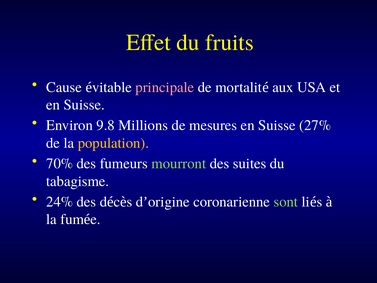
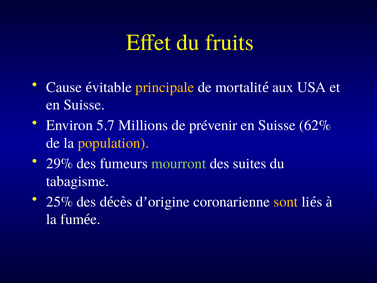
principale colour: pink -> yellow
9.8: 9.8 -> 5.7
mesures: mesures -> prévenir
27%: 27% -> 62%
70%: 70% -> 29%
24%: 24% -> 25%
sont colour: light green -> yellow
